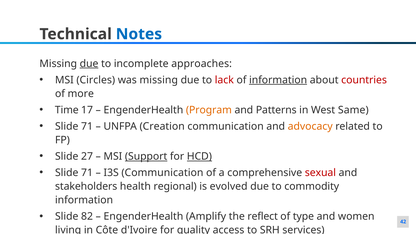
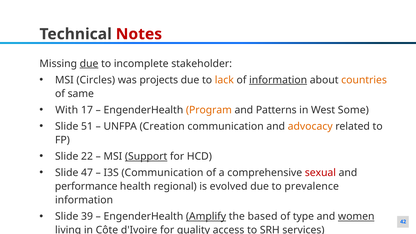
Notes colour: blue -> red
approaches: approaches -> stakeholder
was missing: missing -> projects
lack colour: red -> orange
countries colour: red -> orange
more: more -> same
Time: Time -> With
Same: Same -> Some
71 at (87, 126): 71 -> 51
27: 27 -> 22
HCD underline: present -> none
71 at (87, 173): 71 -> 47
stakeholders: stakeholders -> performance
commodity: commodity -> prevalence
82: 82 -> 39
Amplify underline: none -> present
reflect: reflect -> based
women underline: none -> present
